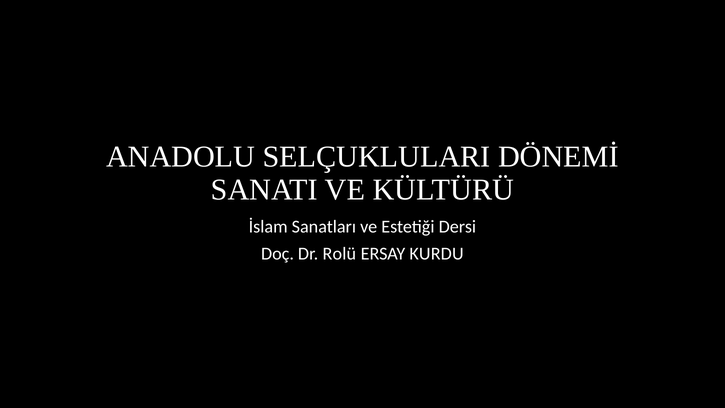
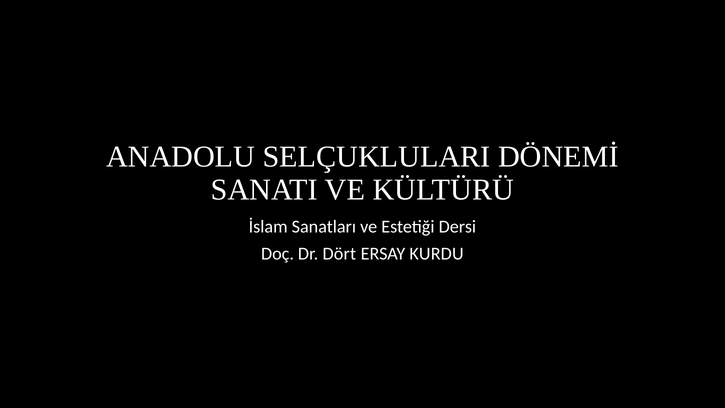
Rolü: Rolü -> Dört
